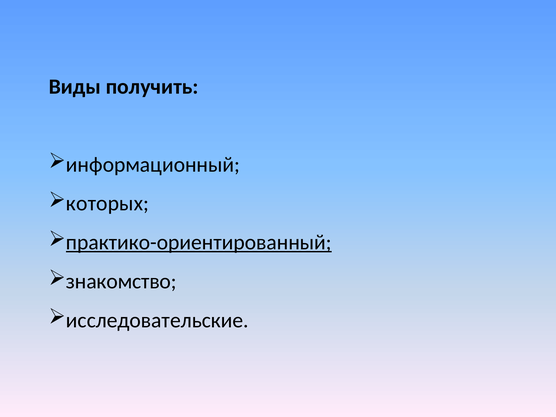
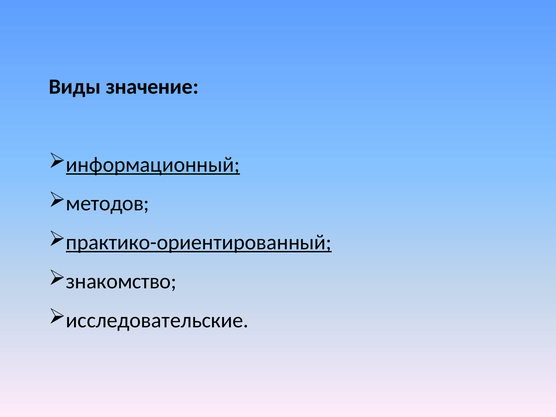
получить: получить -> значение
информационный underline: none -> present
которых: которых -> методов
